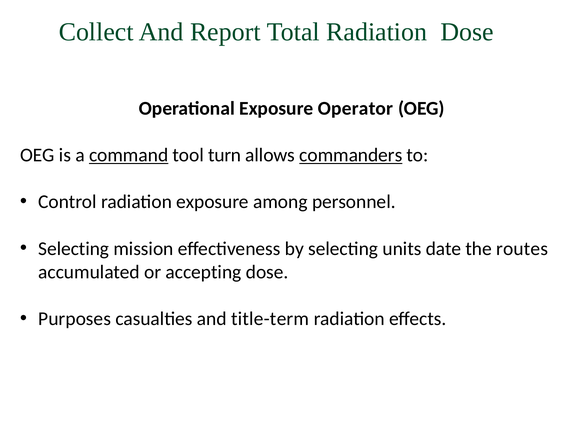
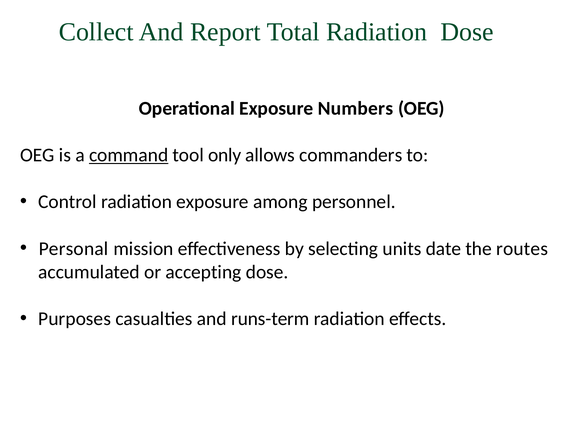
Operator: Operator -> Numbers
turn: turn -> only
commanders underline: present -> none
Selecting at (74, 249): Selecting -> Personal
title-term: title-term -> runs-term
